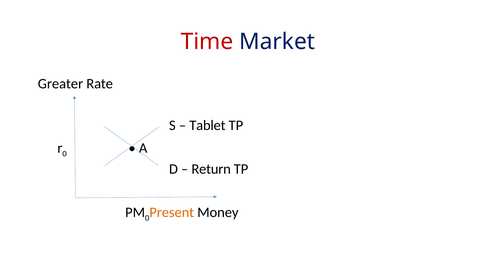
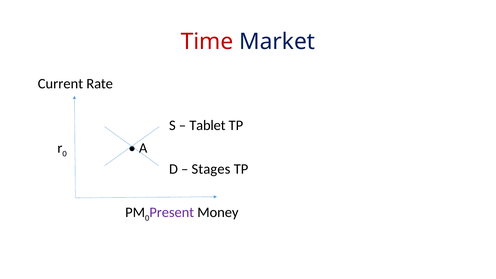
Greater: Greater -> Current
Return: Return -> Stages
Present colour: orange -> purple
